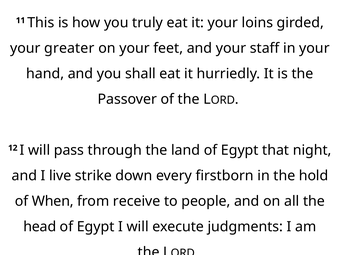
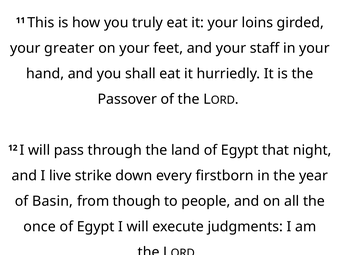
hold: hold -> year
When: When -> Basin
receive: receive -> though
head: head -> once
